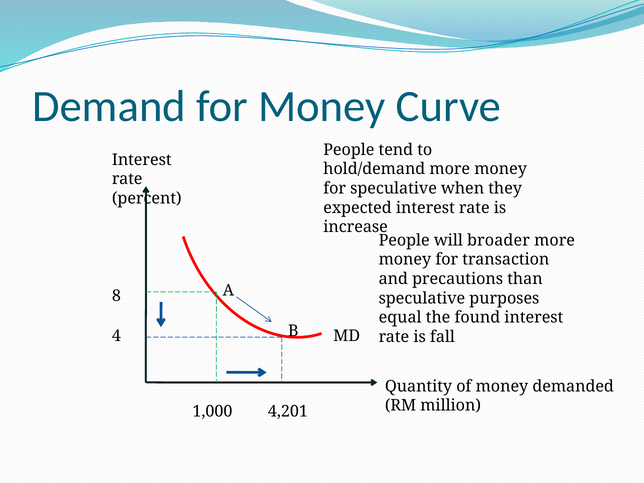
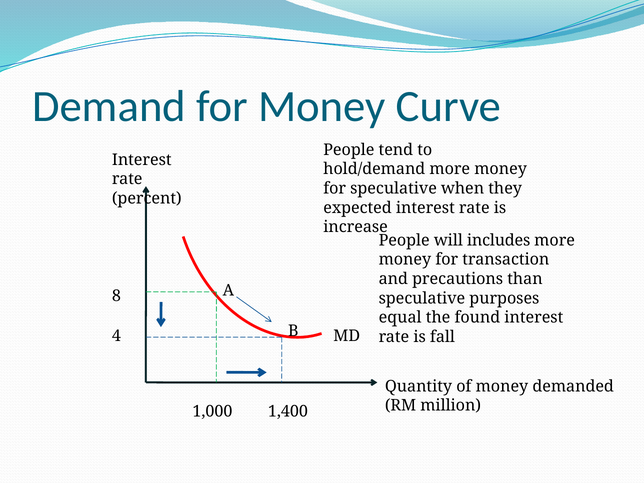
broader: broader -> includes
4,201: 4,201 -> 1,400
